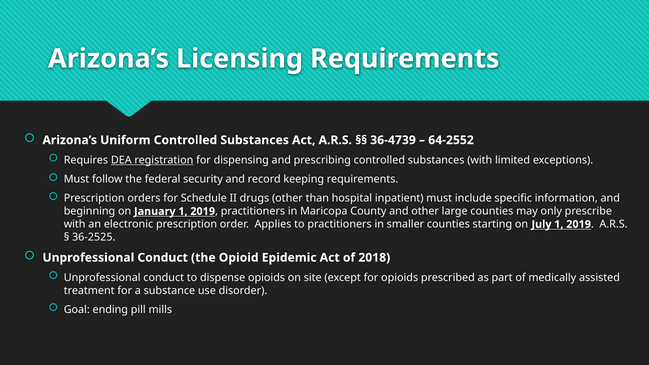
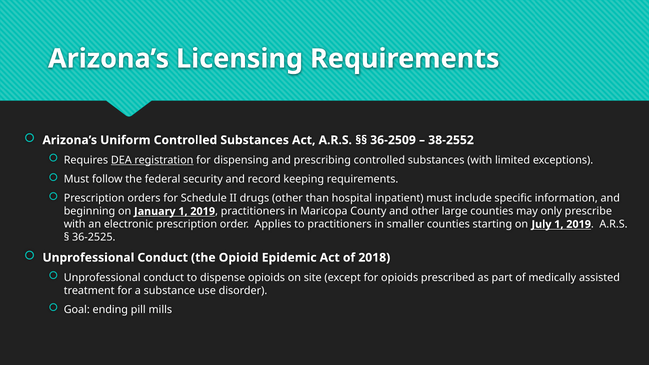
36-4739: 36-4739 -> 36-2509
64-2552: 64-2552 -> 38-2552
